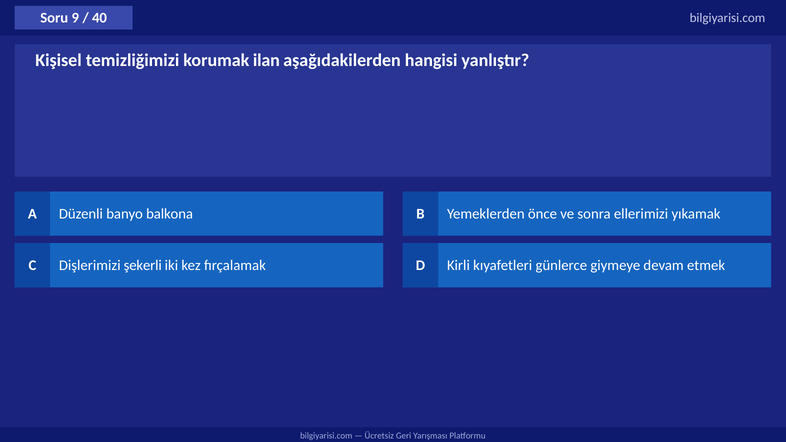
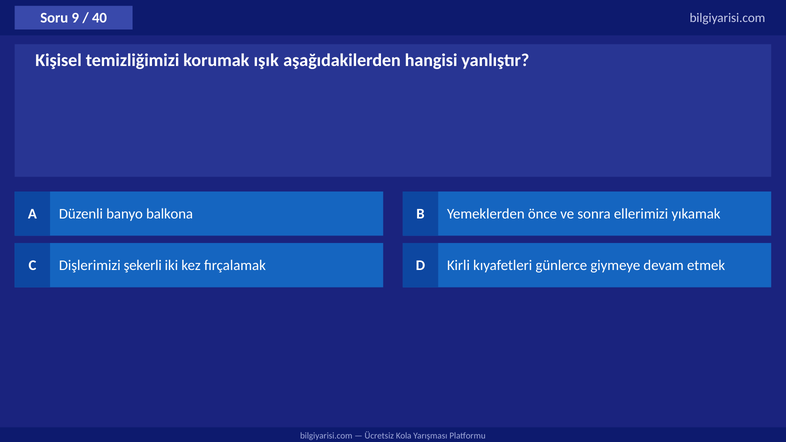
ilan: ilan -> ışık
Geri: Geri -> Kola
